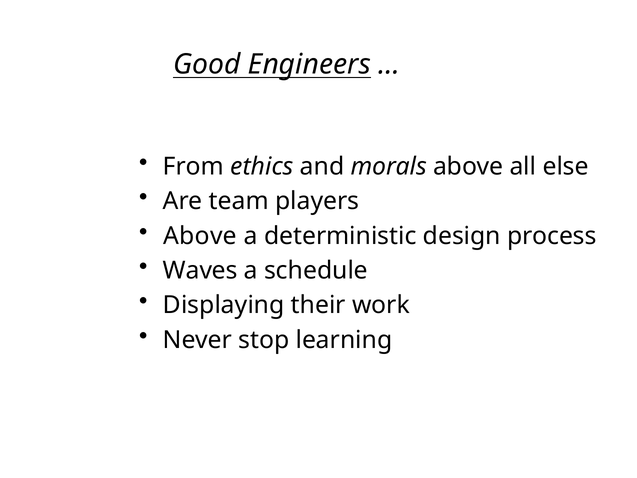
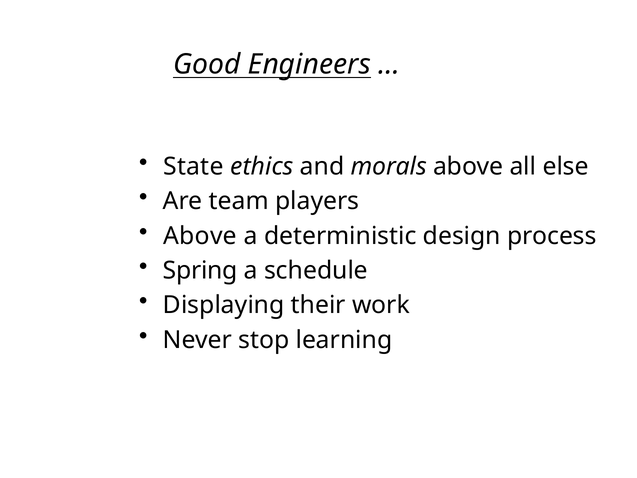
From: From -> State
Waves: Waves -> Spring
